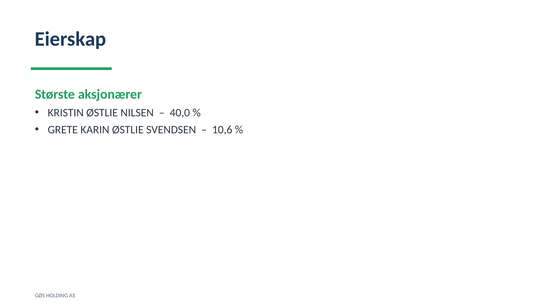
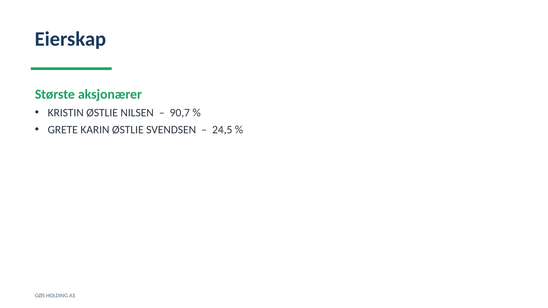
40,0: 40,0 -> 90,7
10,6: 10,6 -> 24,5
